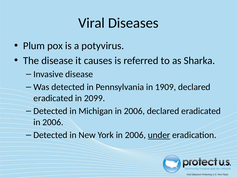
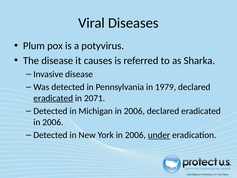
1909: 1909 -> 1979
eradicated at (53, 98) underline: none -> present
2099: 2099 -> 2071
